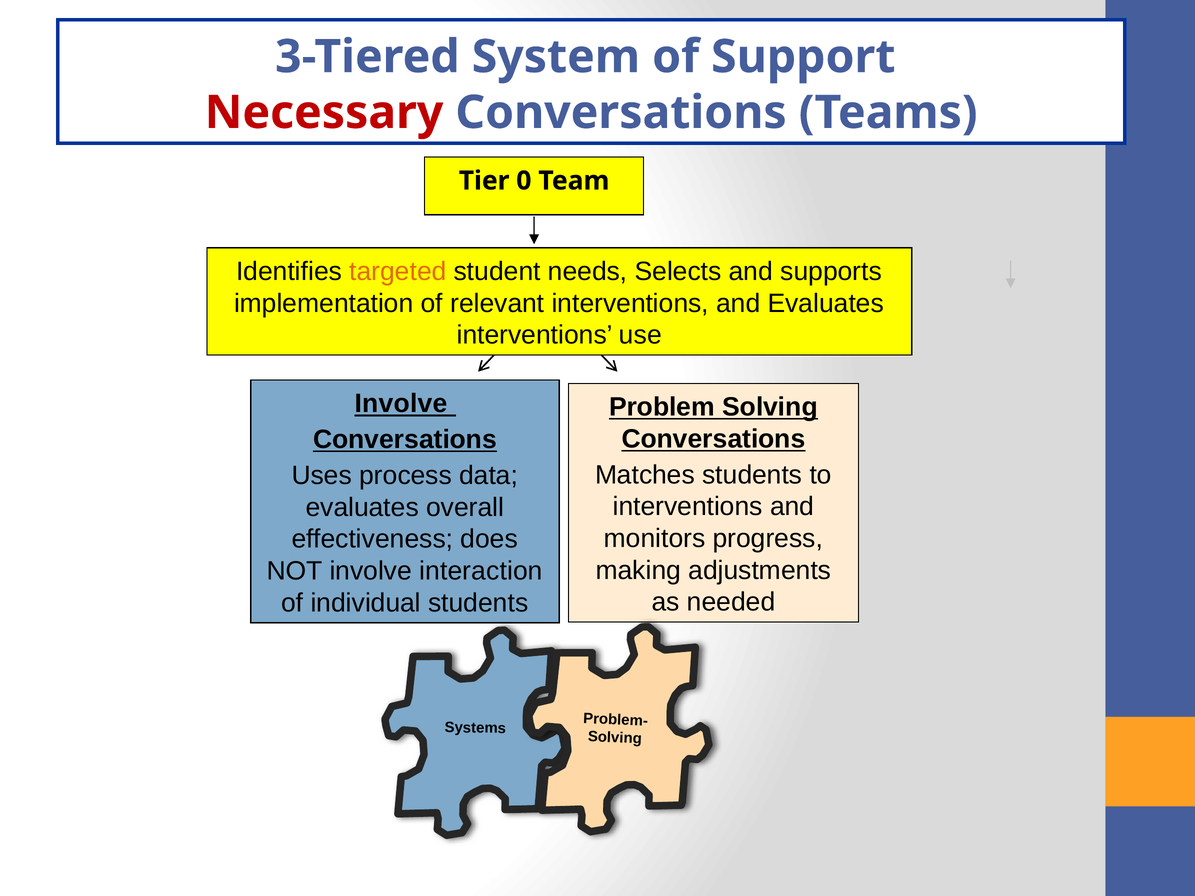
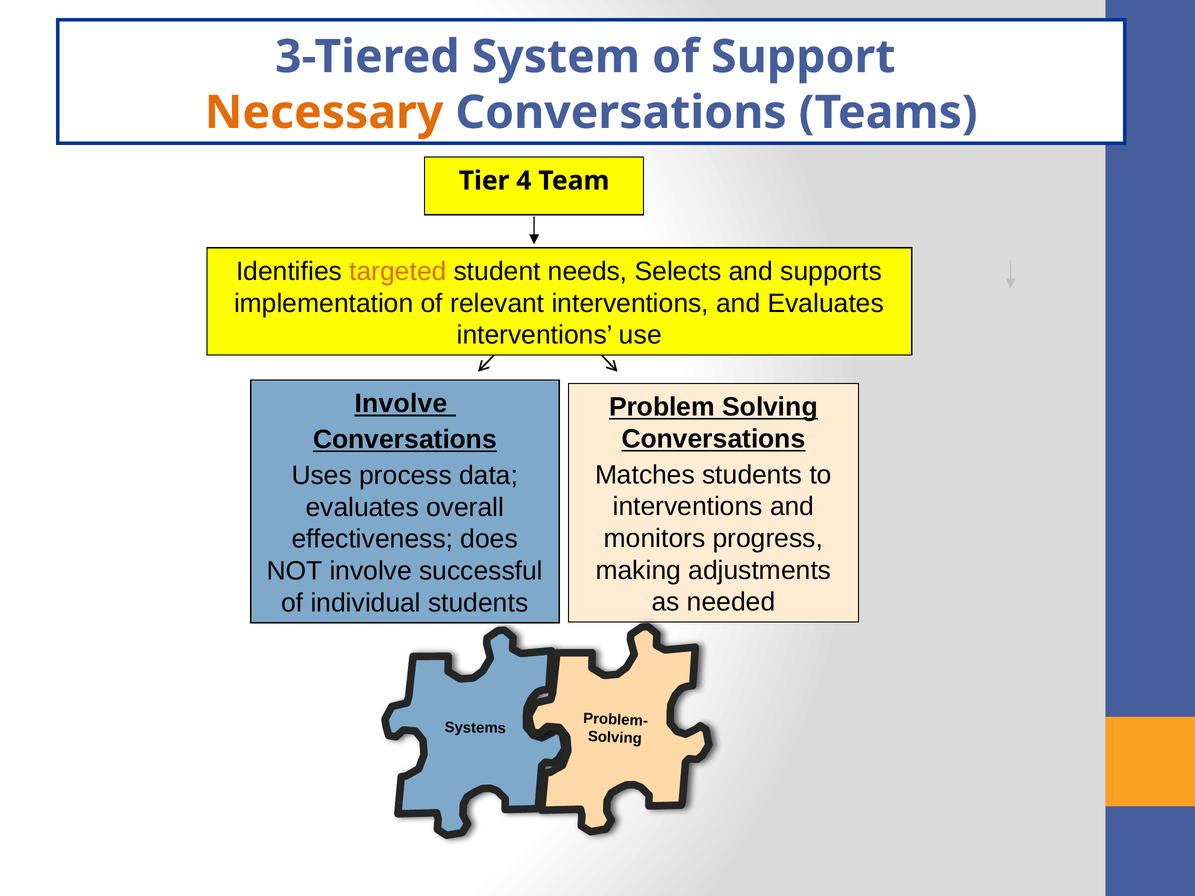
Necessary colour: red -> orange
0: 0 -> 4
interaction: interaction -> successful
